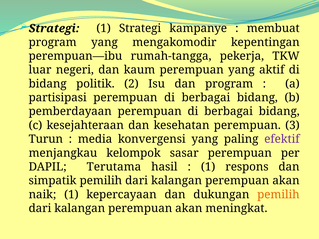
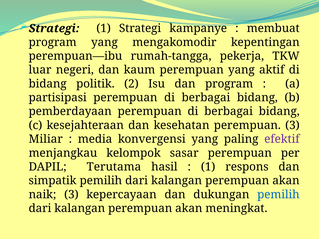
Turun: Turun -> Miliar
naik 1: 1 -> 3
pemilih at (278, 195) colour: orange -> blue
